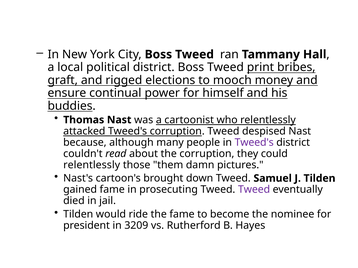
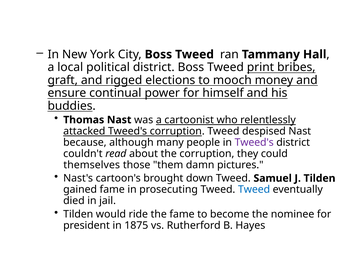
relentlessly at (92, 165): relentlessly -> themselves
Tweed at (254, 190) colour: purple -> blue
3209: 3209 -> 1875
